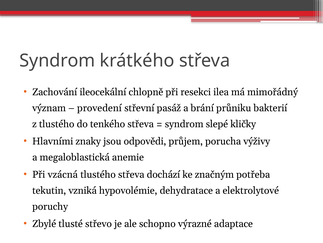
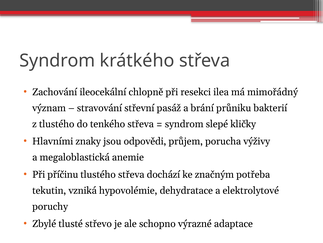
provedení: provedení -> stravování
vzácná: vzácná -> příčinu
